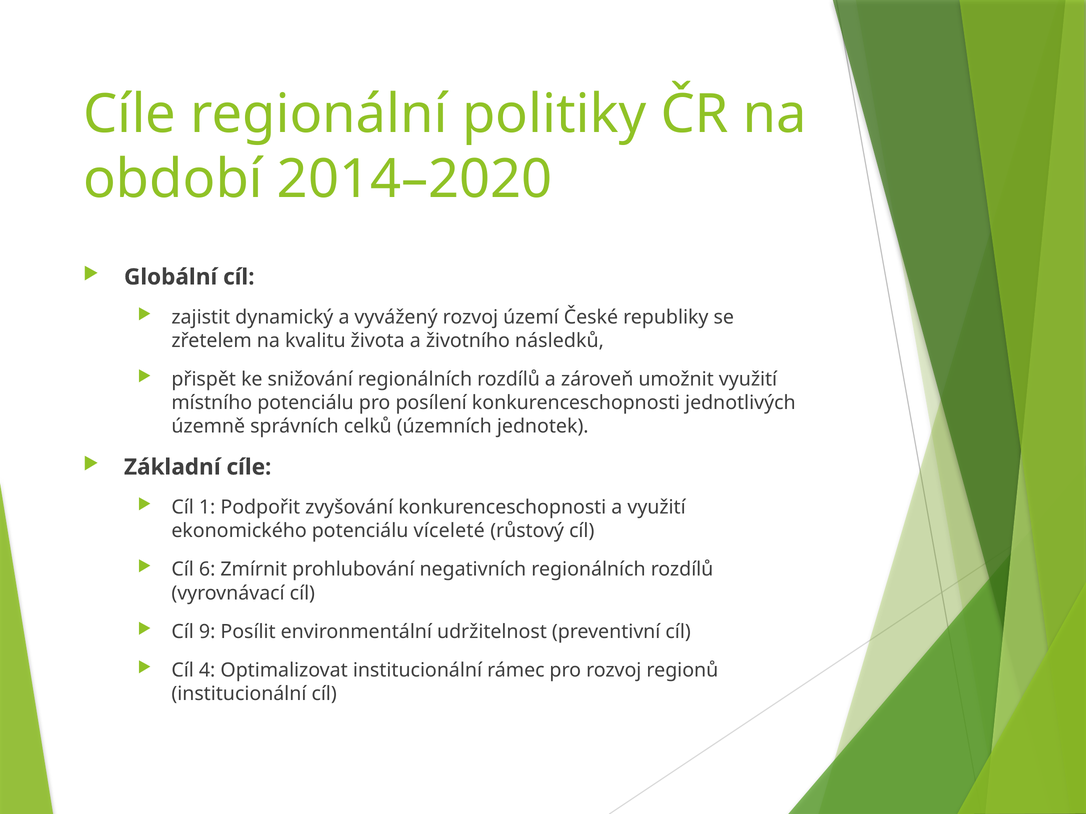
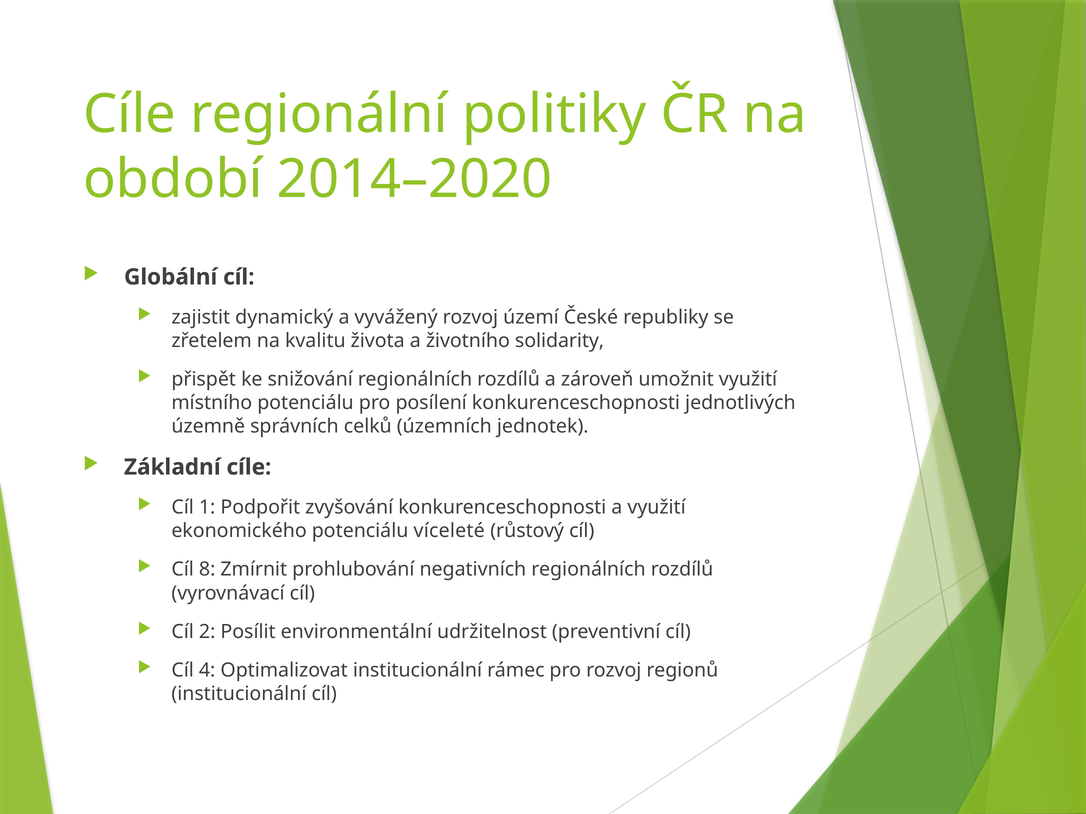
následků: následků -> solidarity
6: 6 -> 8
9: 9 -> 2
